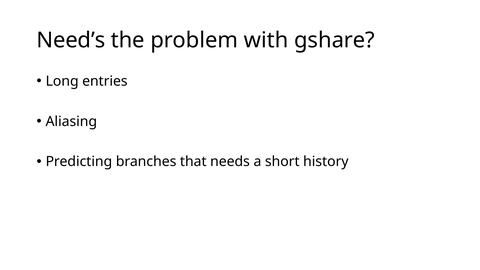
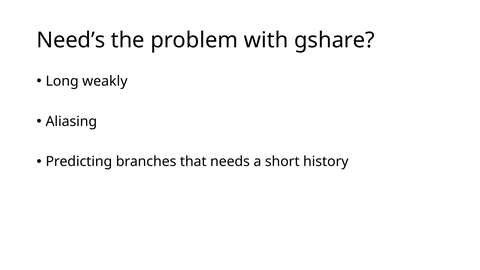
entries: entries -> weakly
